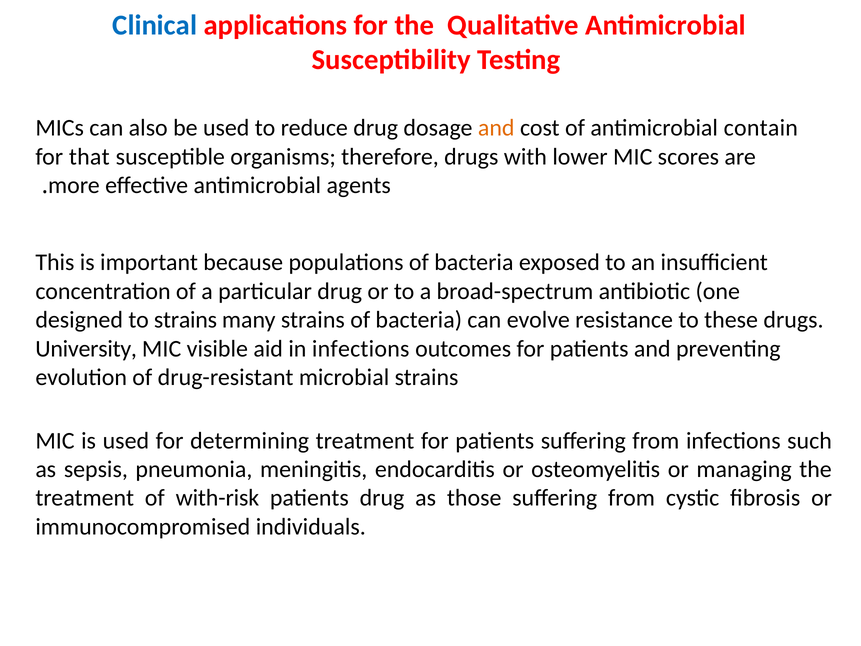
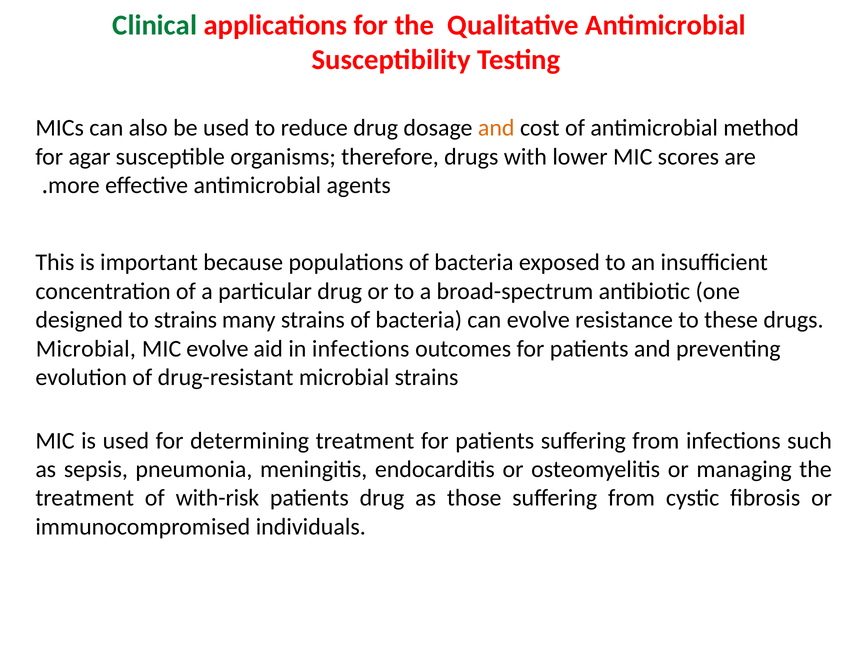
Clinical colour: blue -> green
contain: contain -> method
that: that -> agar
University at (86, 349): University -> Microbial
MIC visible: visible -> evolve
